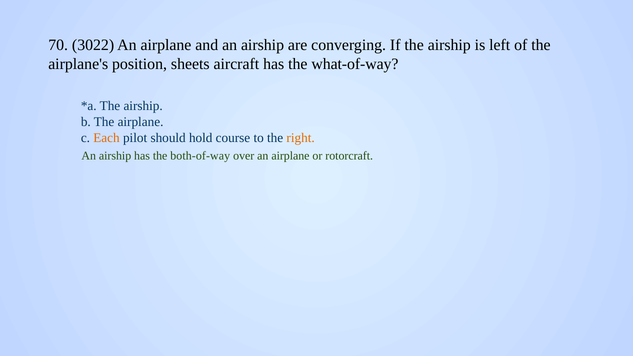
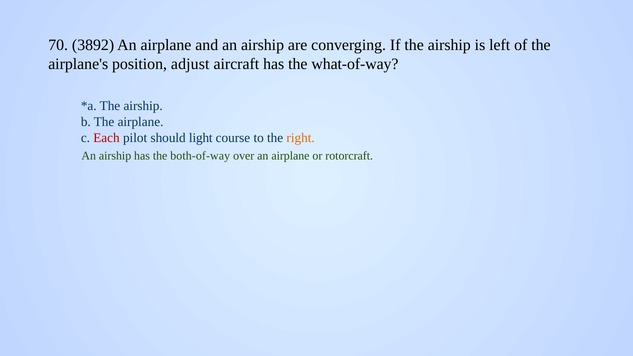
3022: 3022 -> 3892
sheets: sheets -> adjust
Each colour: orange -> red
hold: hold -> light
